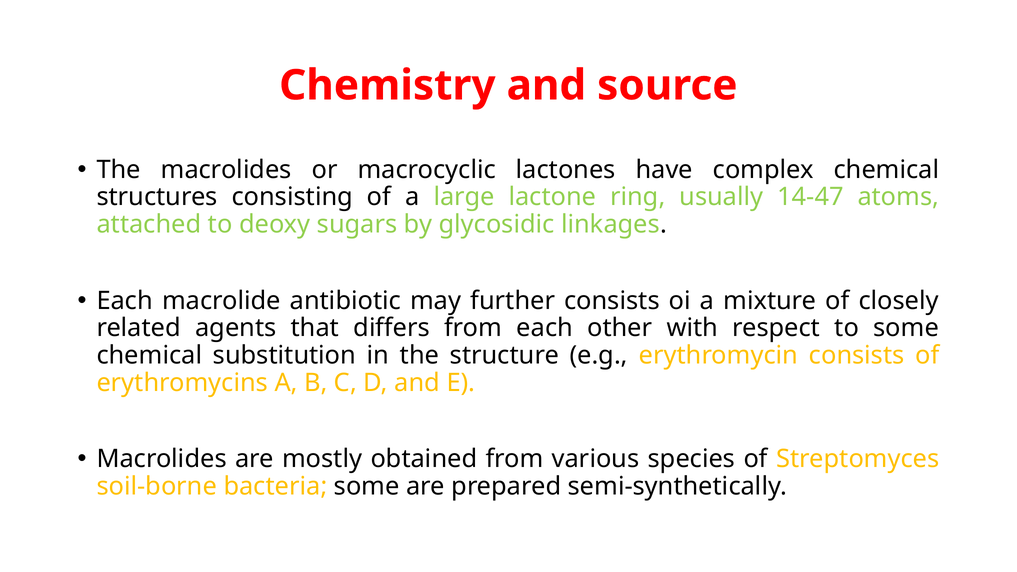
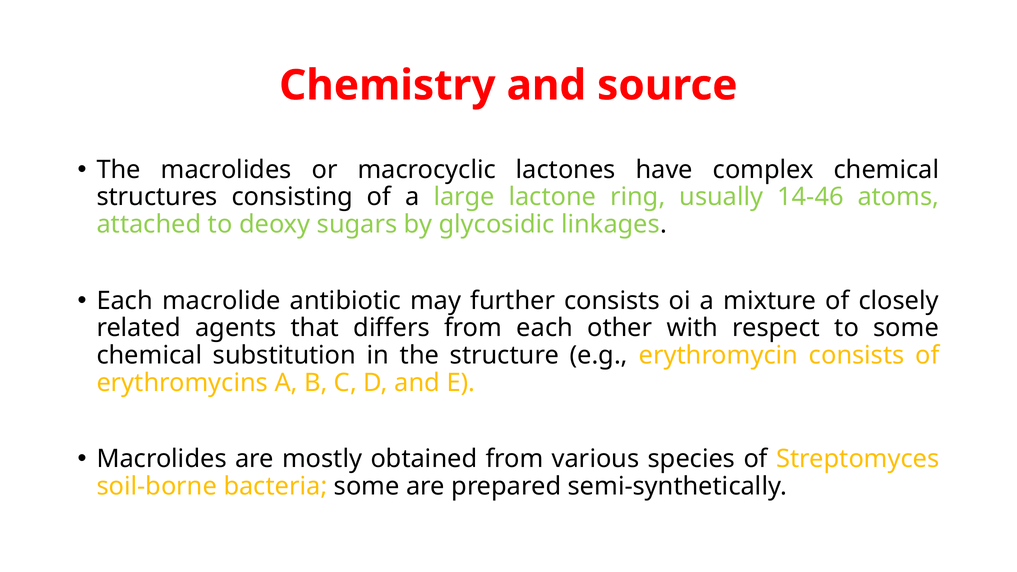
14-47: 14-47 -> 14-46
